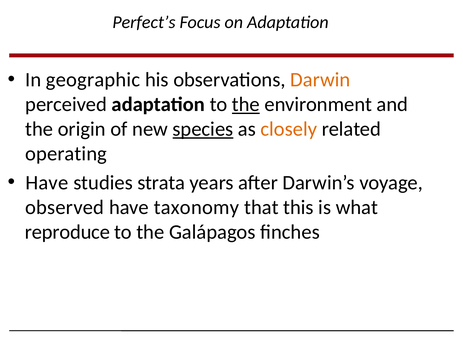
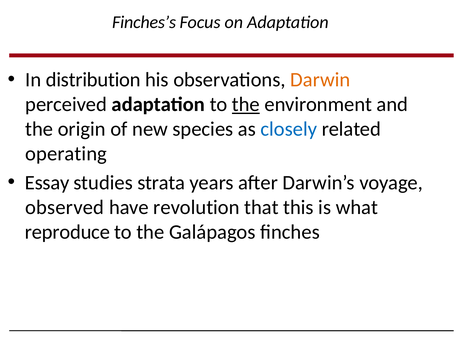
Perfect’s: Perfect’s -> Finches’s
geographic: geographic -> distribution
species underline: present -> none
closely colour: orange -> blue
Have at (47, 183): Have -> Essay
taxonomy: taxonomy -> revolution
